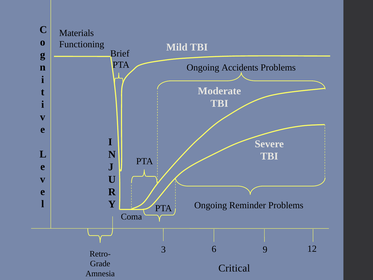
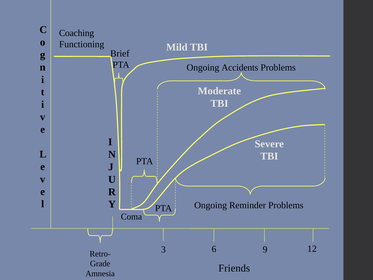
Materials: Materials -> Coaching
Critical: Critical -> Friends
